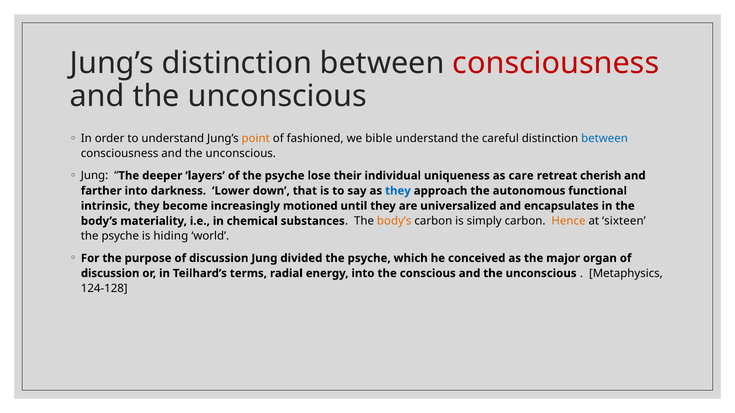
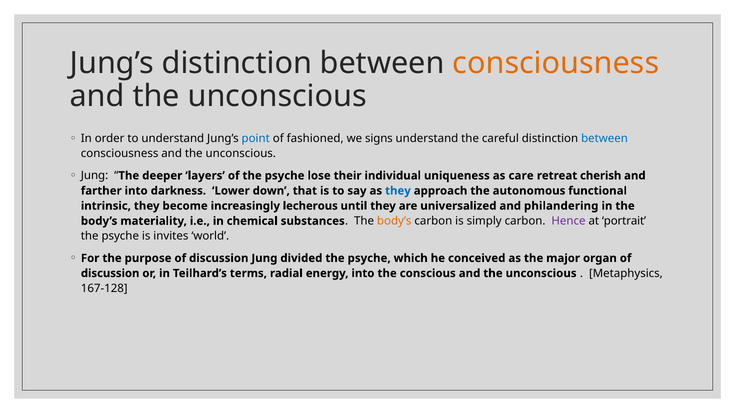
consciousness at (556, 63) colour: red -> orange
point colour: orange -> blue
bible: bible -> signs
motioned: motioned -> lecherous
encapsulates: encapsulates -> philandering
Hence colour: orange -> purple
sixteen: sixteen -> portrait
hiding: hiding -> invites
124-128: 124-128 -> 167-128
